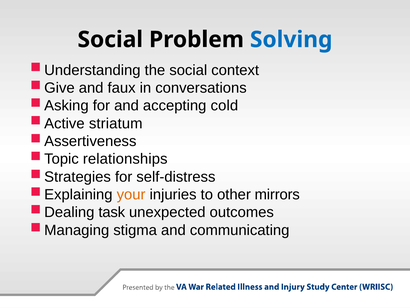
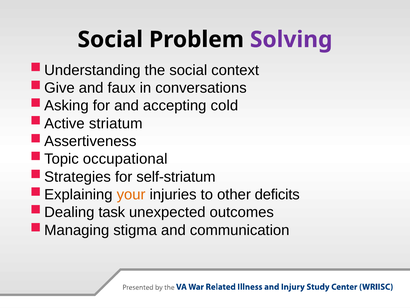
Solving colour: blue -> purple
relationships: relationships -> occupational
self-distress: self-distress -> self-striatum
mirrors: mirrors -> deficits
communicating: communicating -> communication
